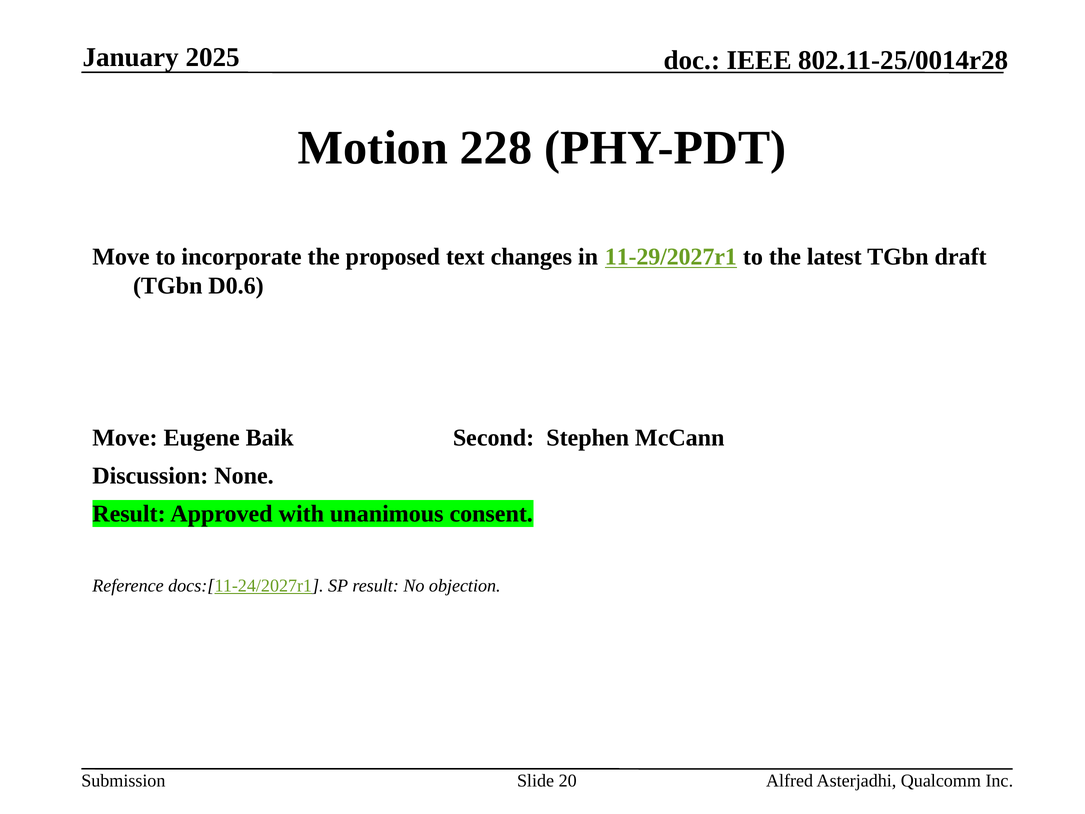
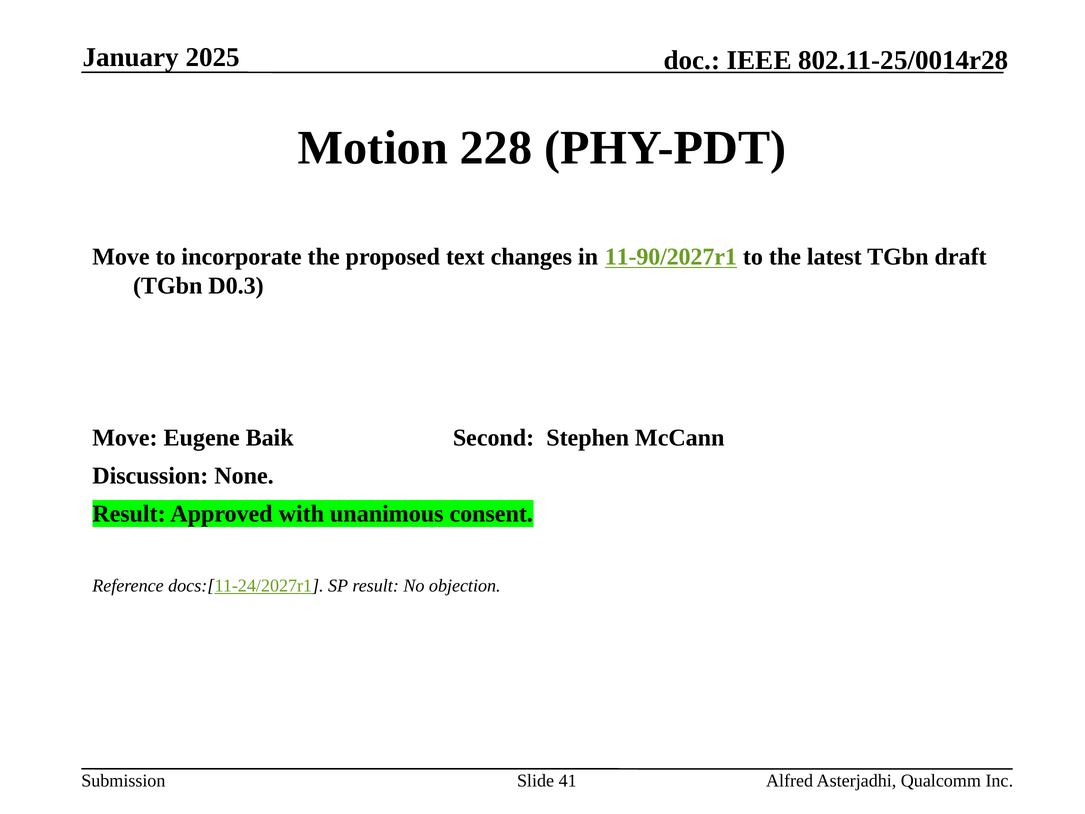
11-29/2027r1: 11-29/2027r1 -> 11-90/2027r1
D0.6: D0.6 -> D0.3
20: 20 -> 41
